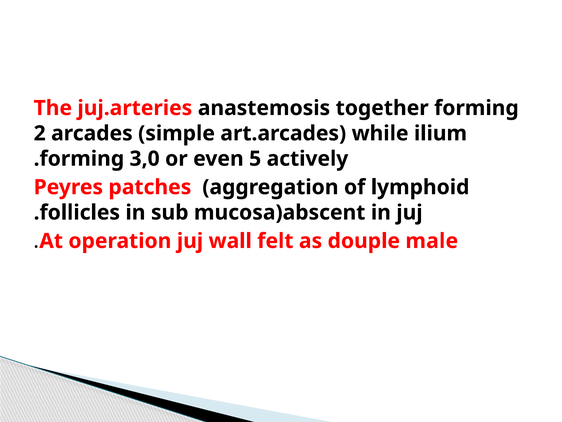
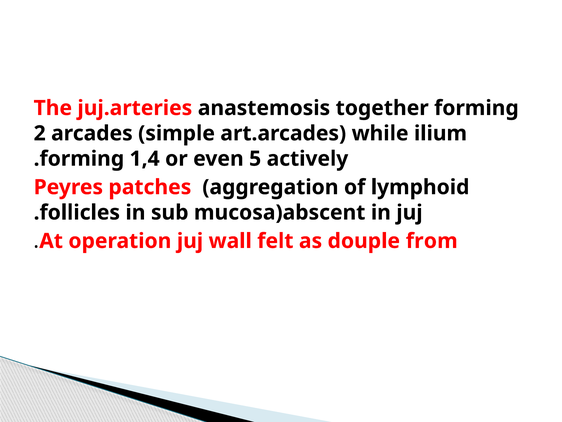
3,0: 3,0 -> 1,4
male: male -> from
